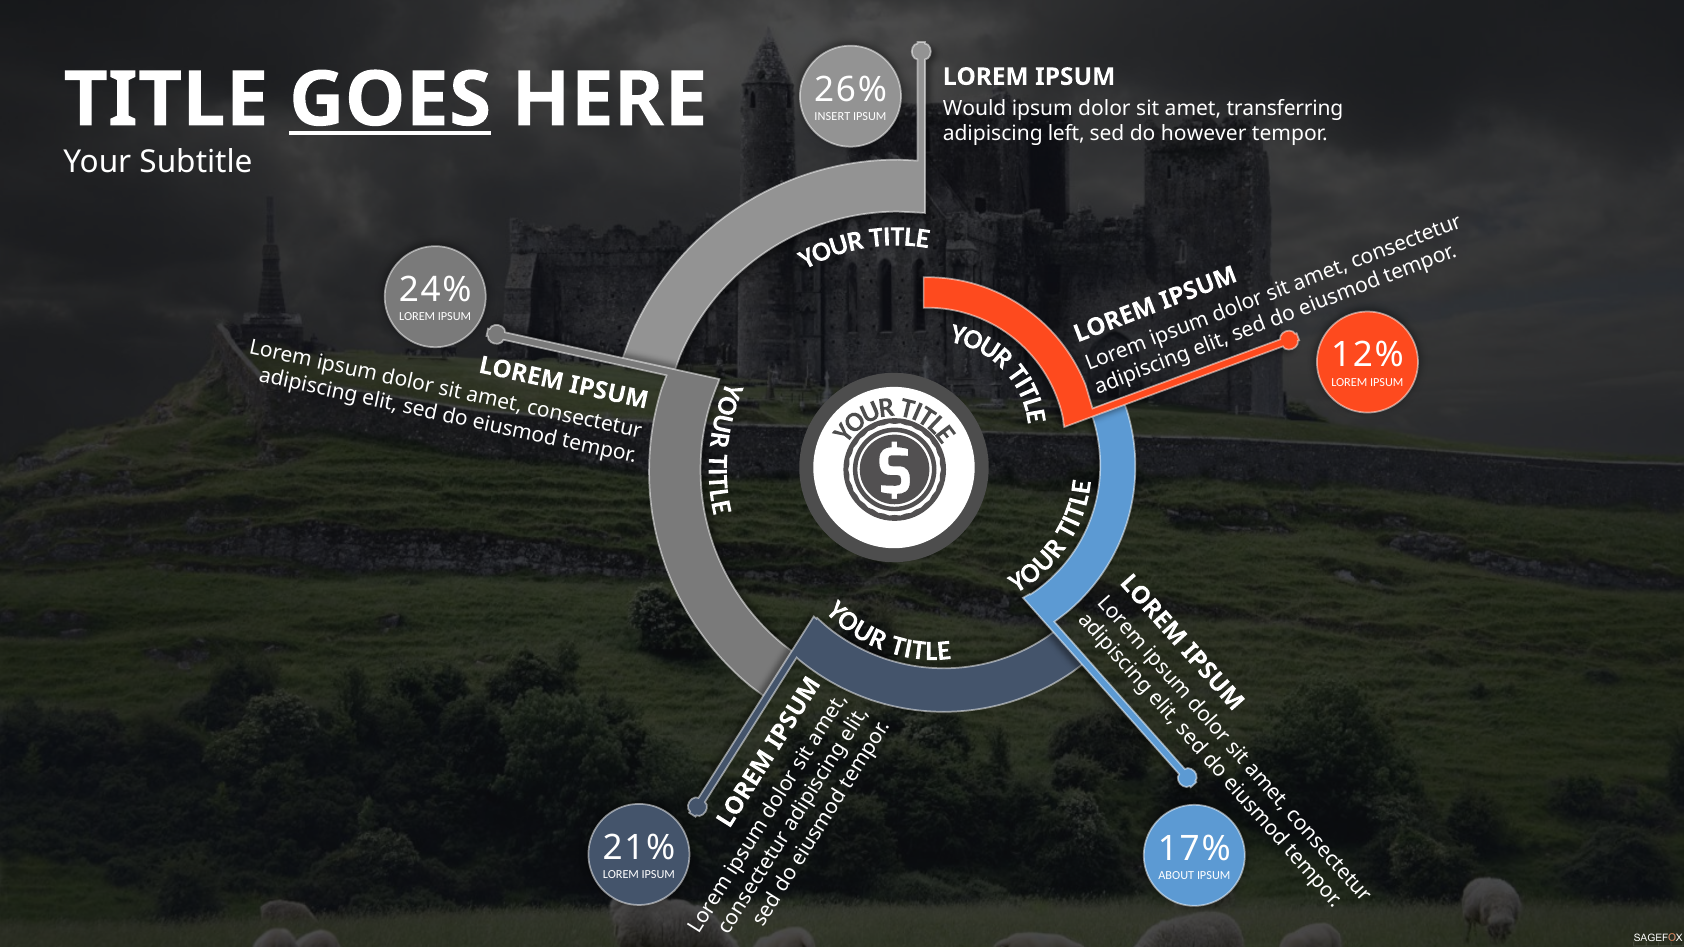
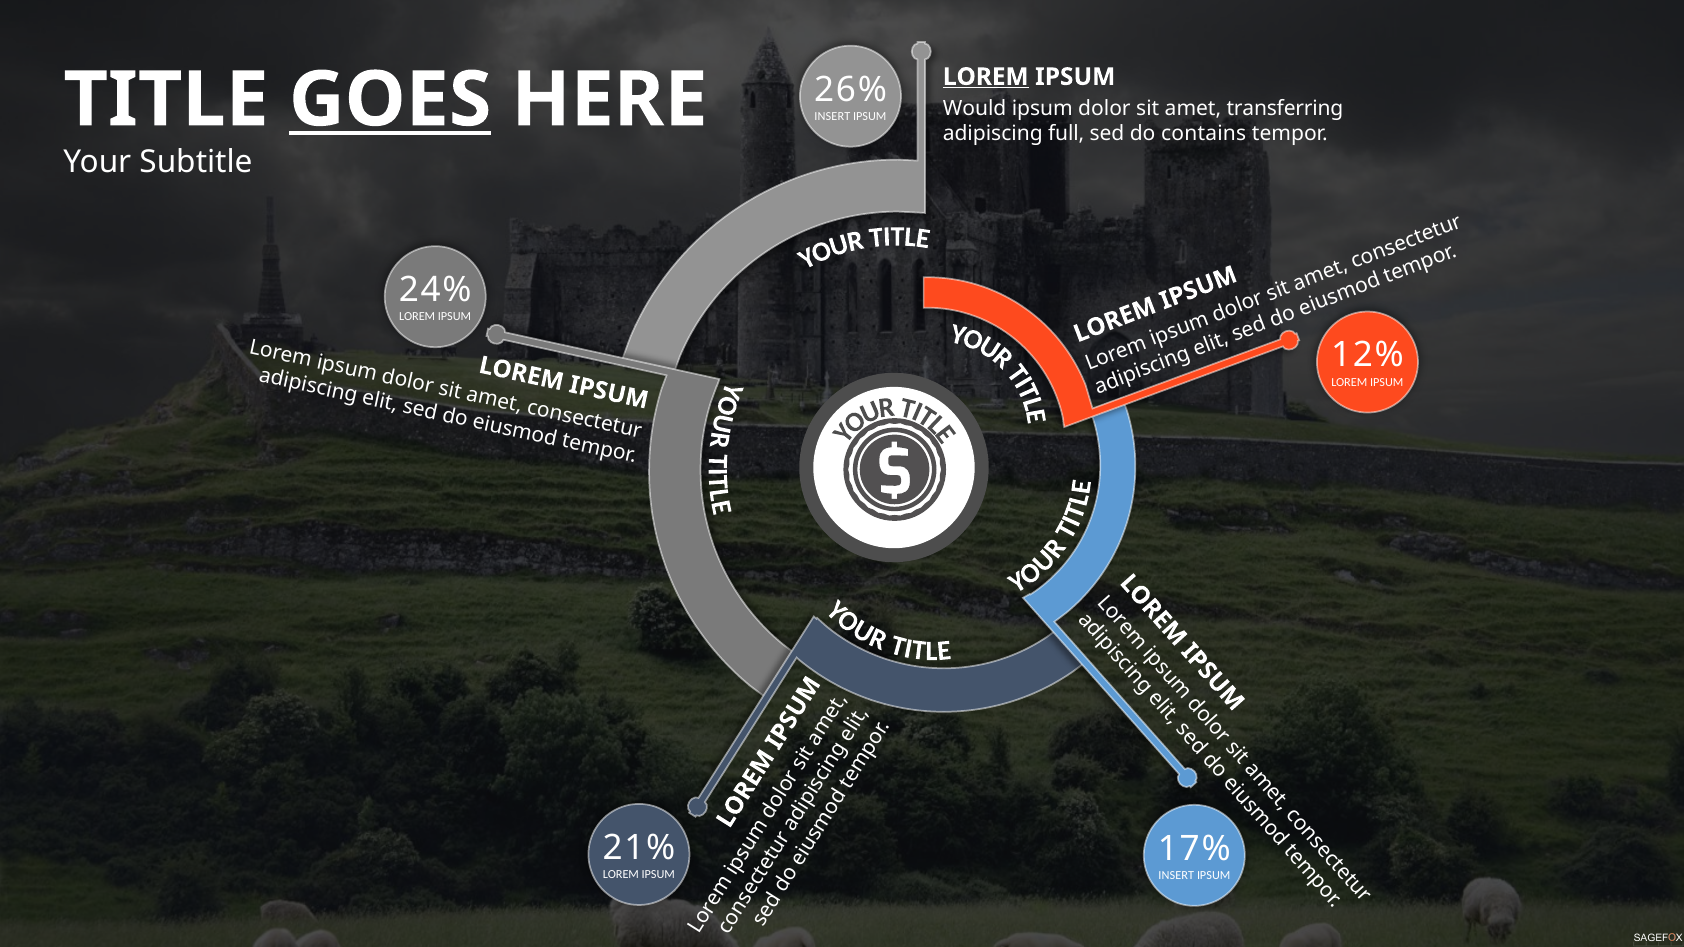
LOREM at (986, 77) underline: none -> present
left: left -> full
however: however -> contains
ABOUT at (1176, 876): ABOUT -> INSERT
